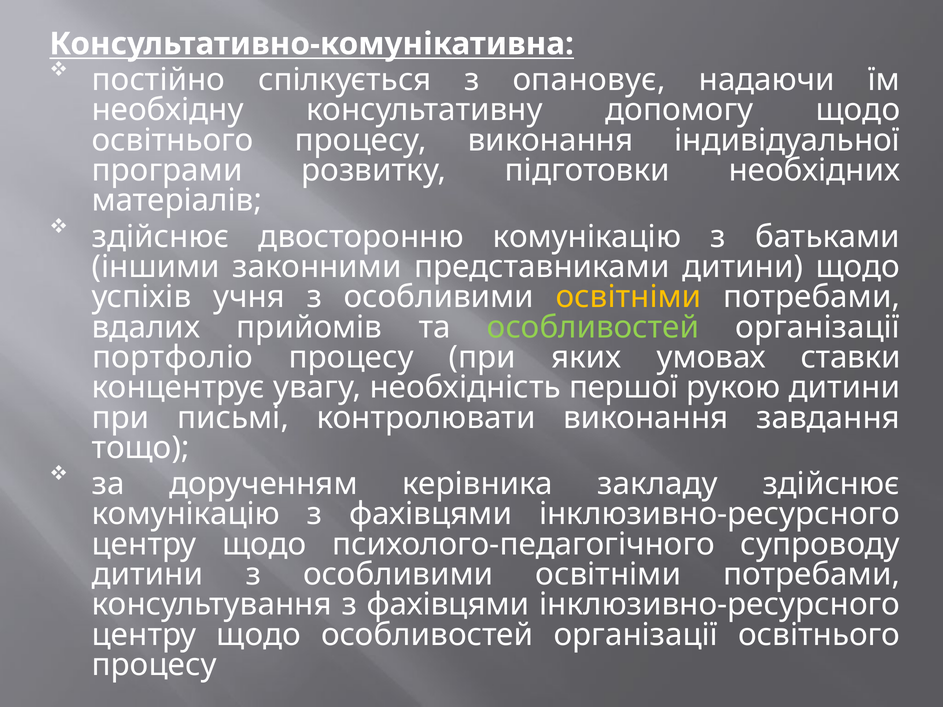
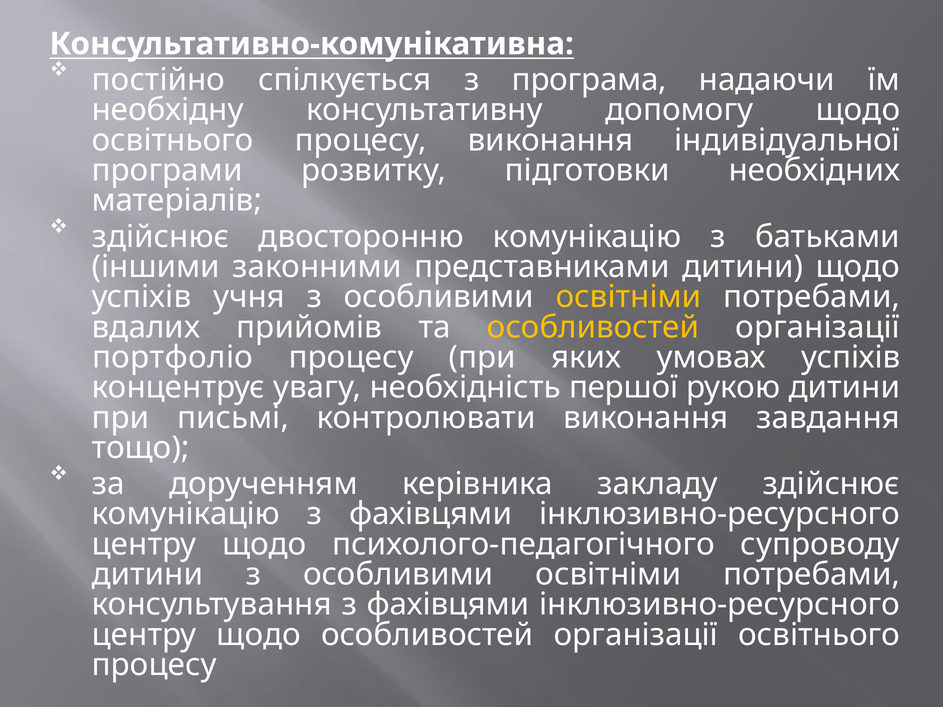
опановує: опановує -> програма
особливостей at (593, 327) colour: light green -> yellow
умовах ставки: ставки -> успіхів
